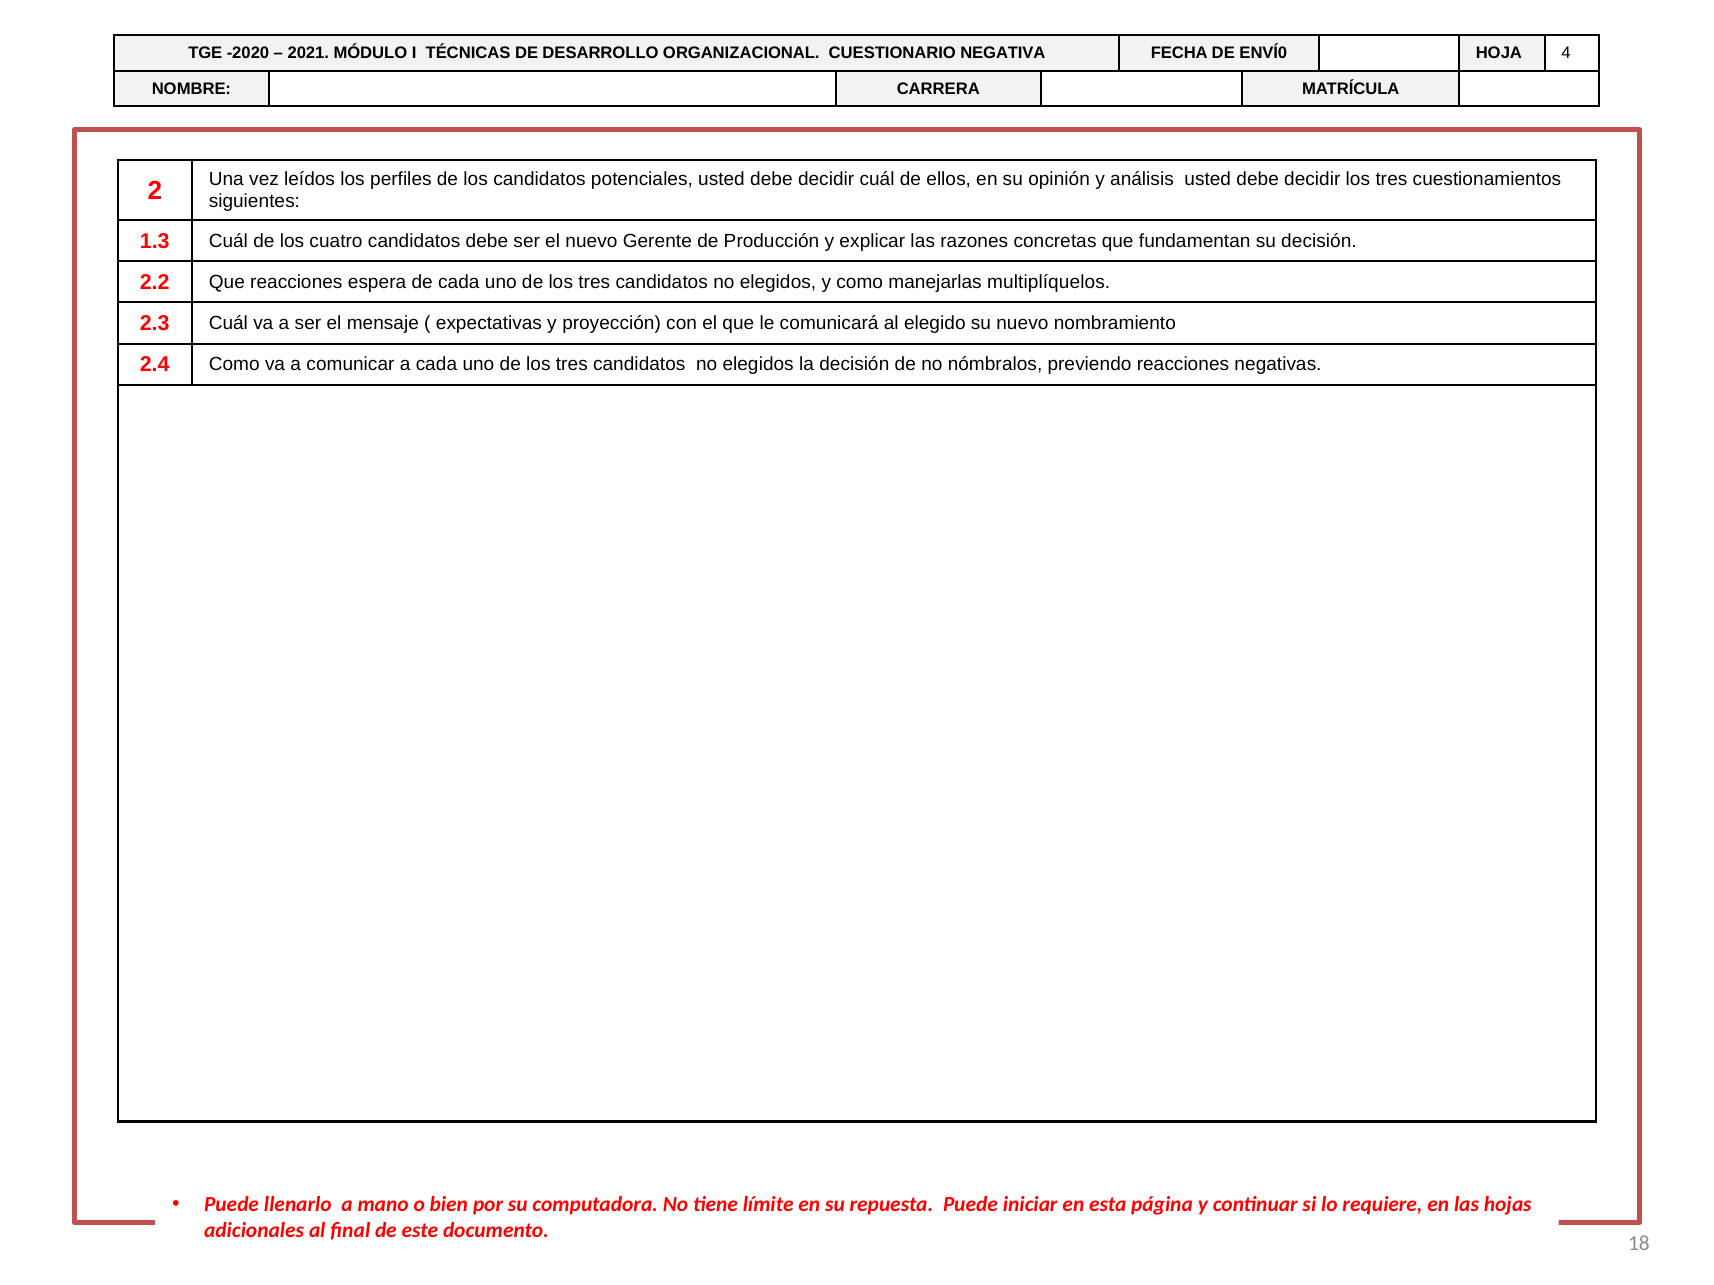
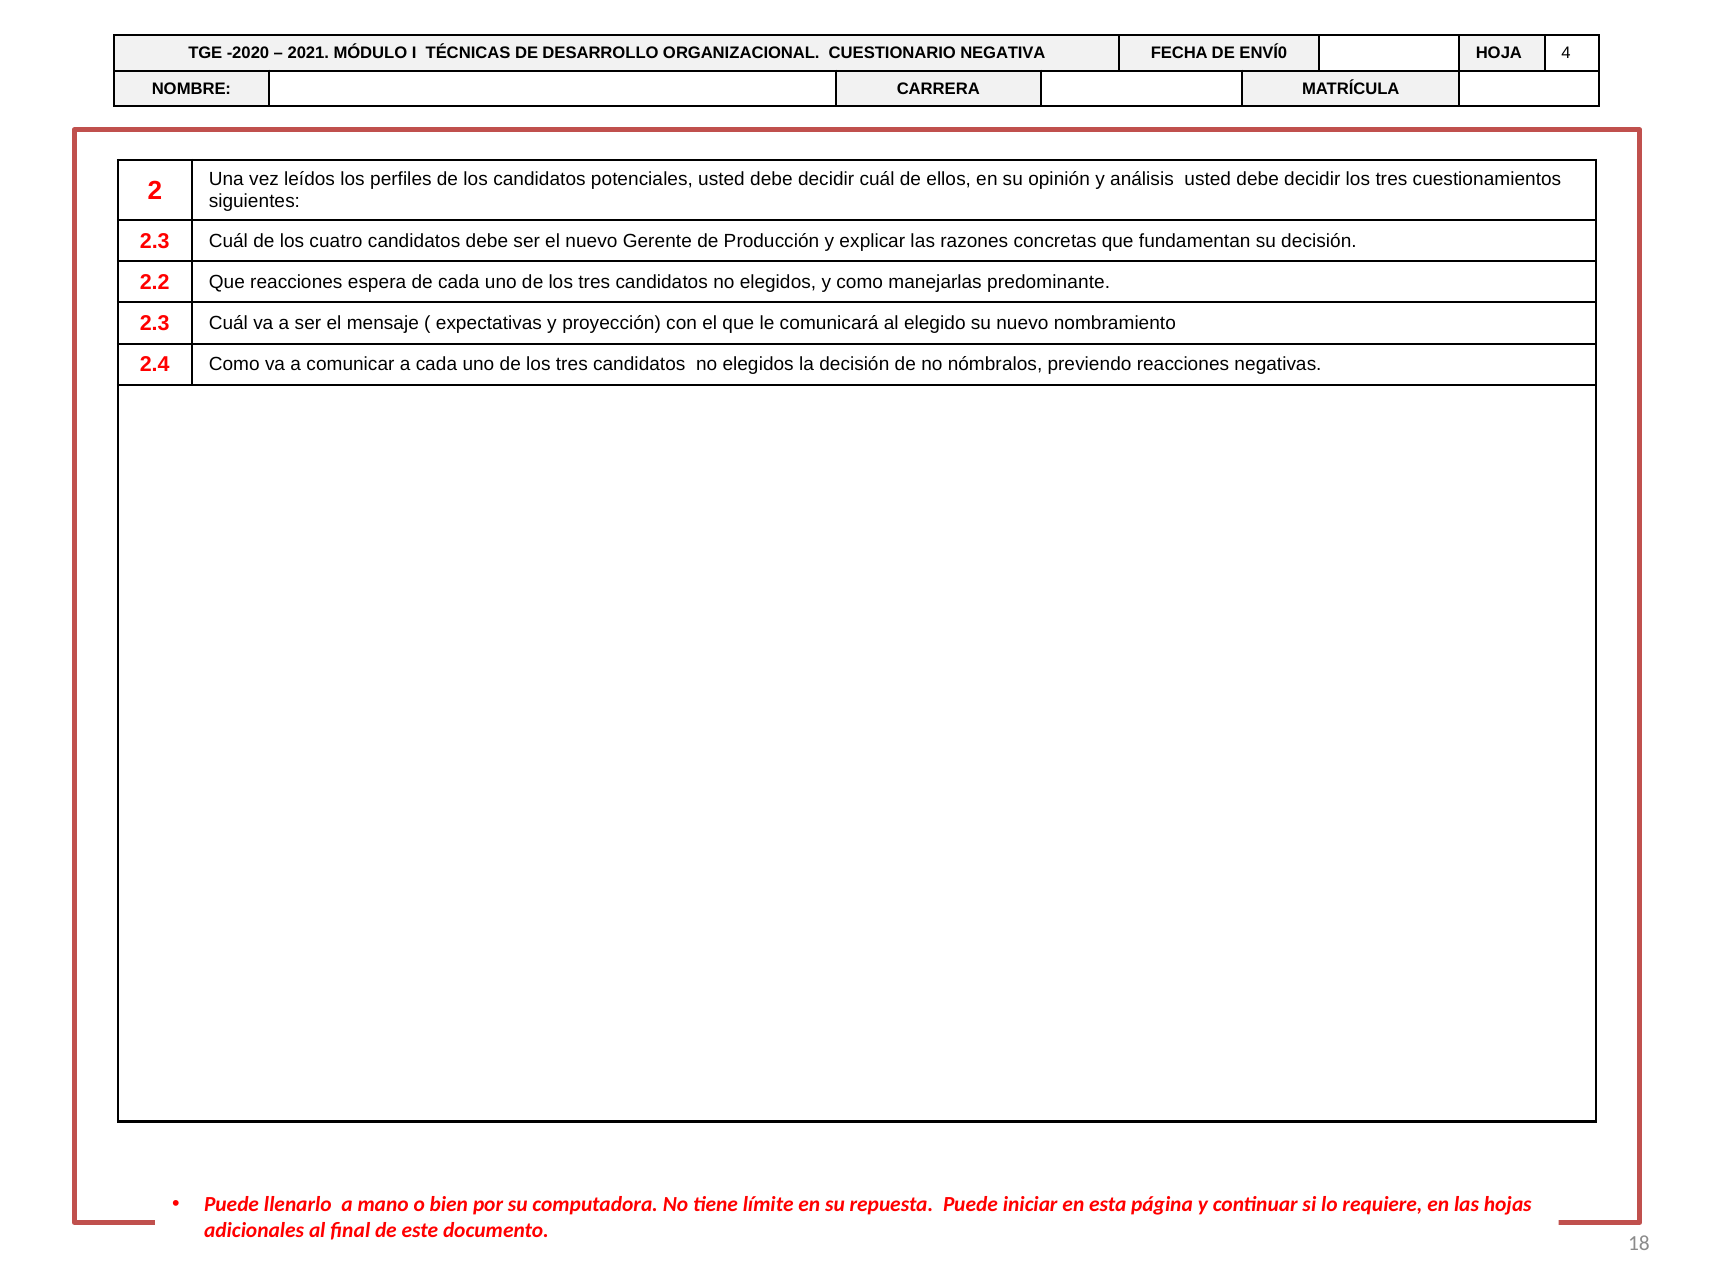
1.3 at (155, 241): 1.3 -> 2.3
multiplíquelos: multiplíquelos -> predominante
